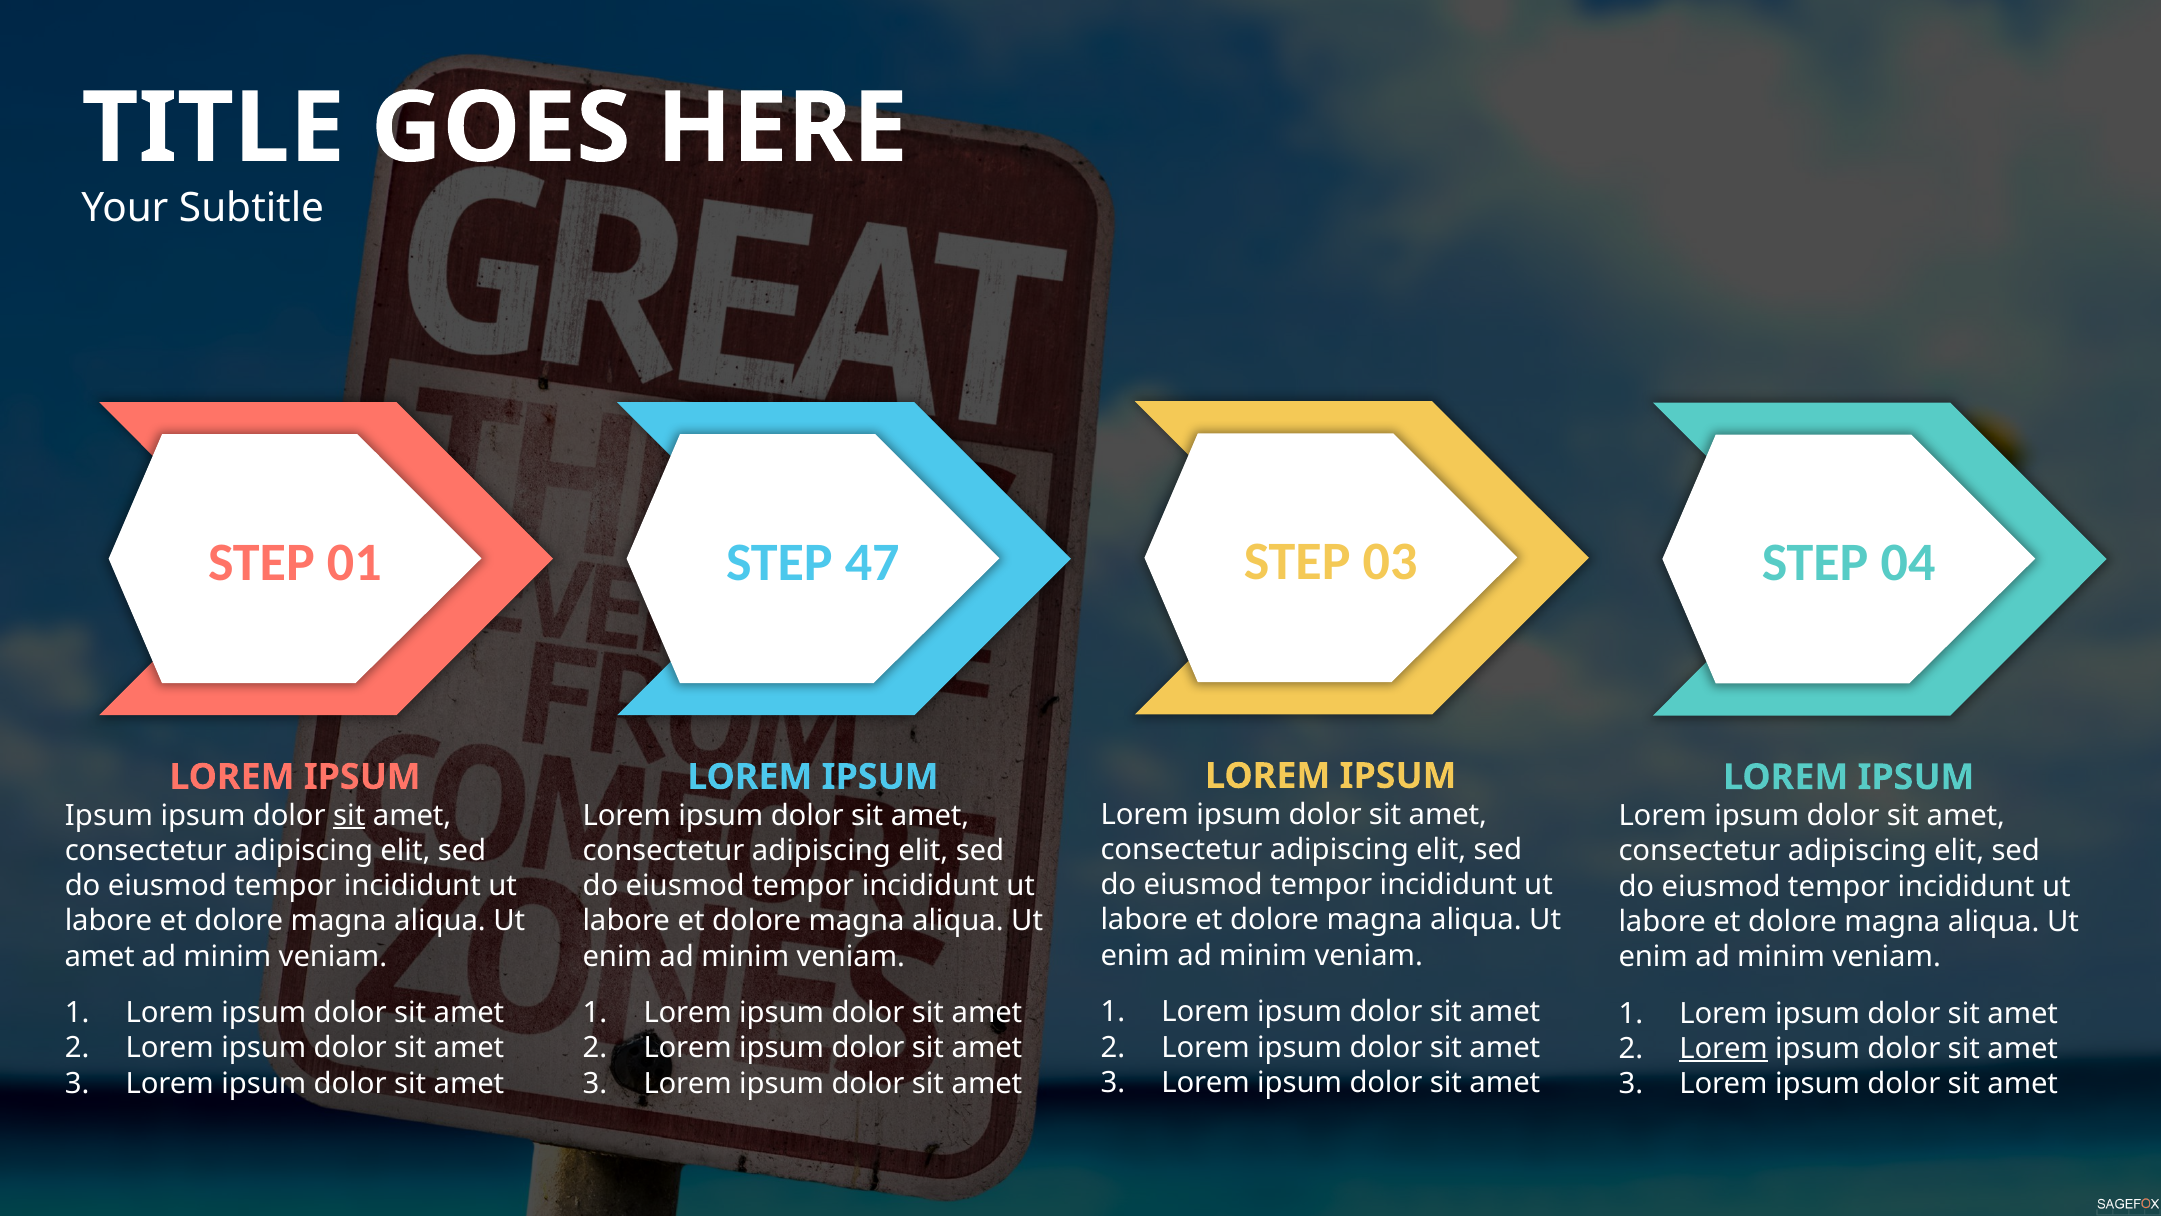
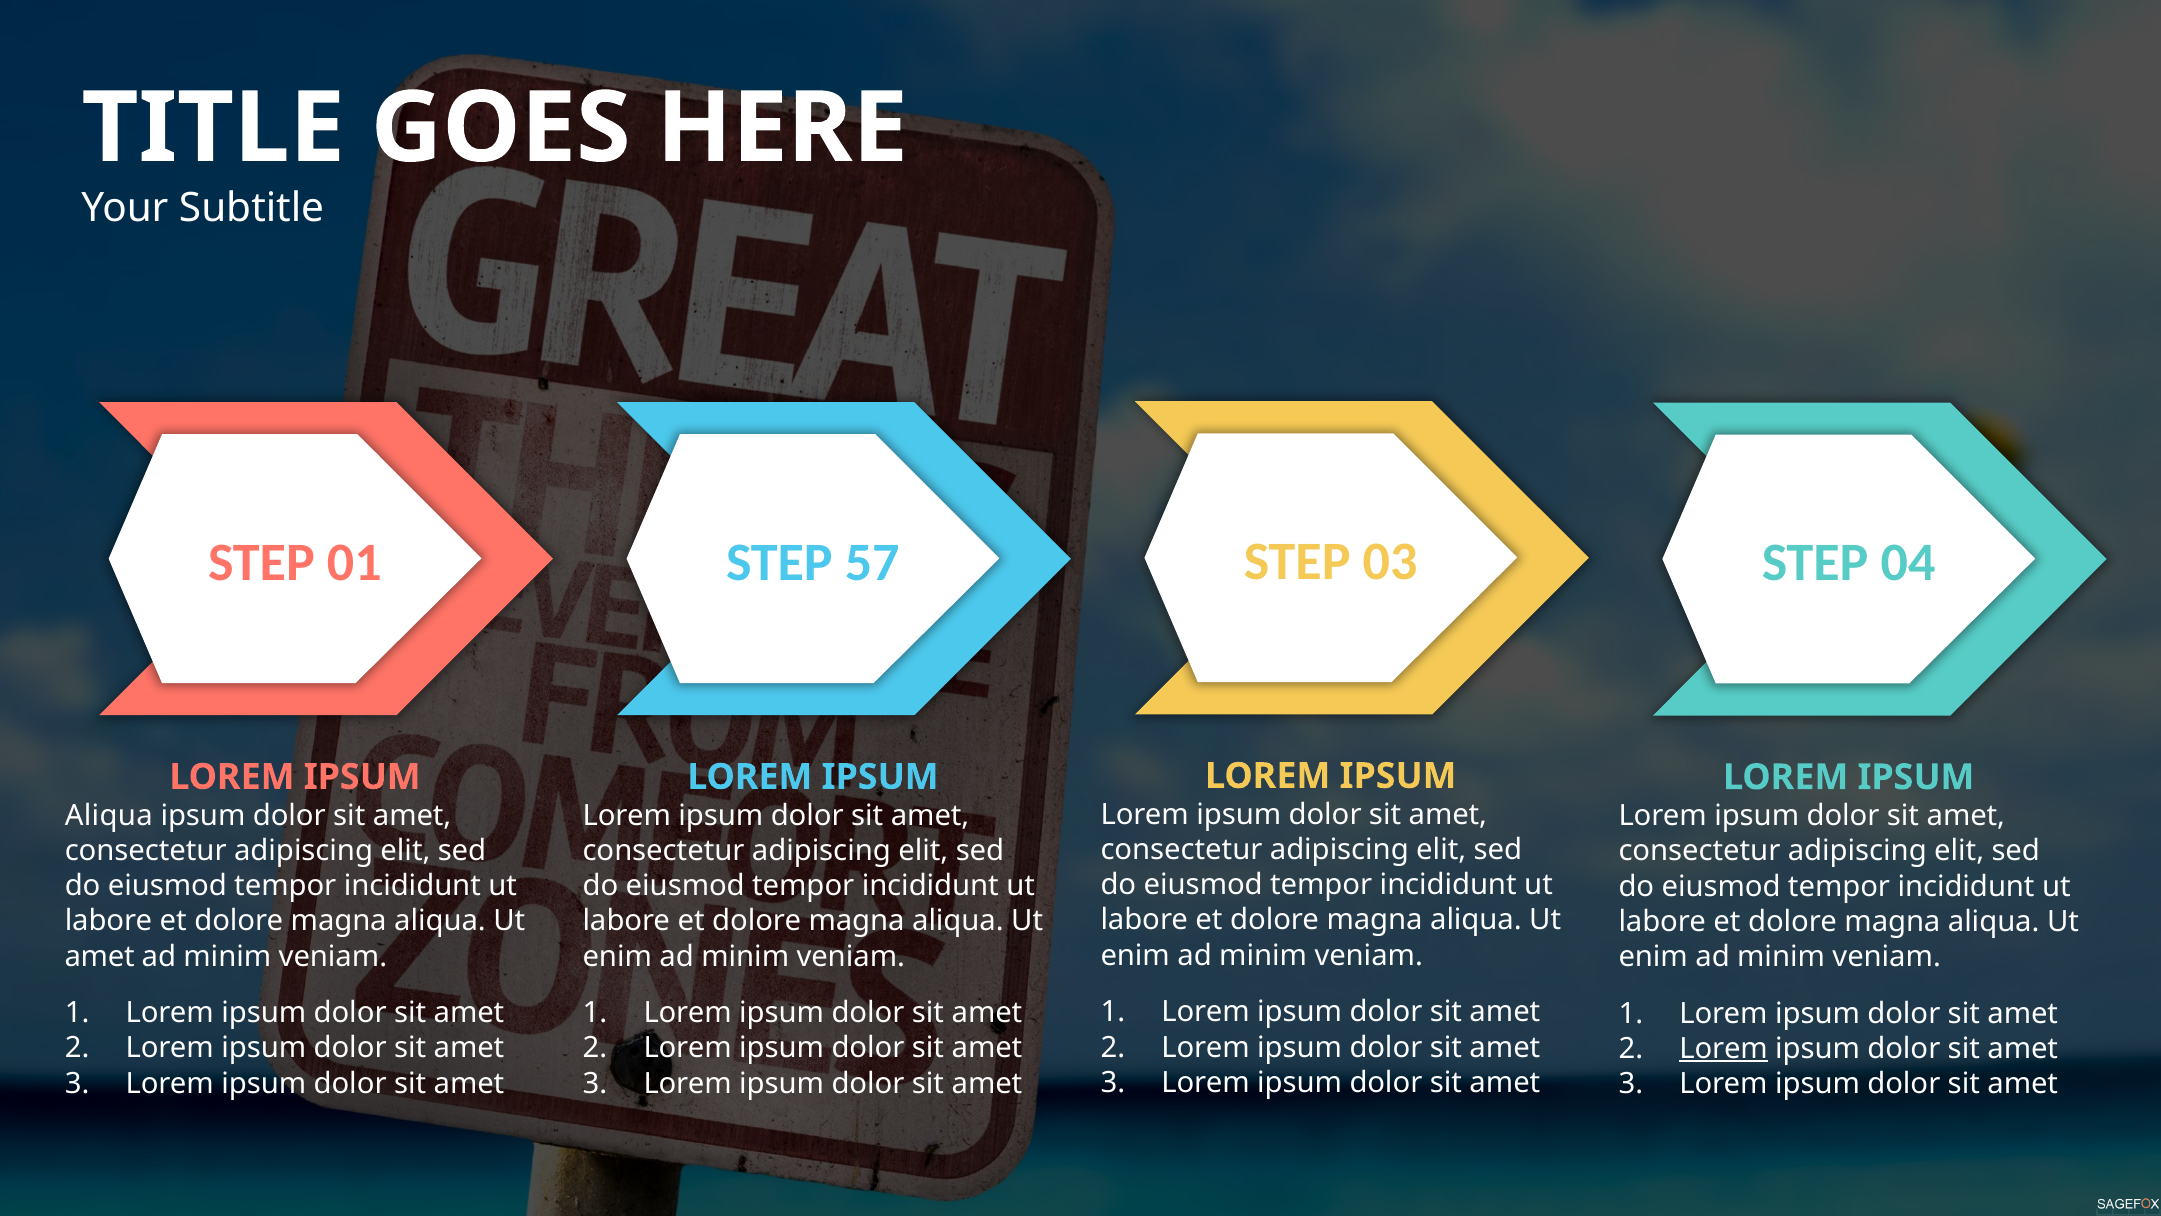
47: 47 -> 57
Ipsum at (109, 815): Ipsum -> Aliqua
sit at (349, 815) underline: present -> none
